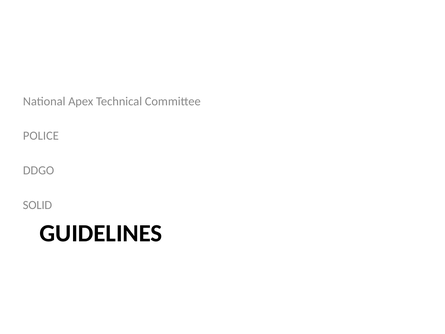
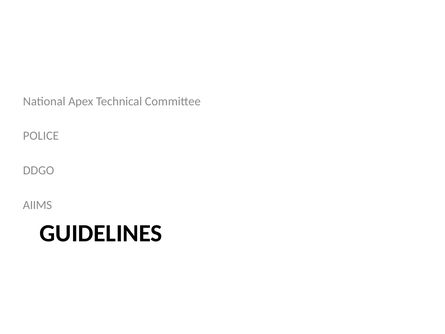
SOLID: SOLID -> AIIMS
